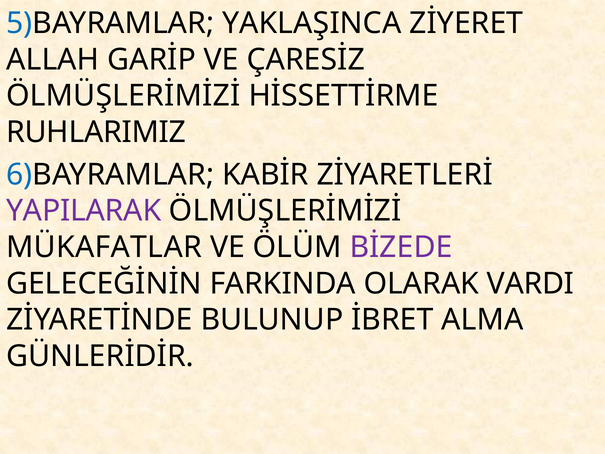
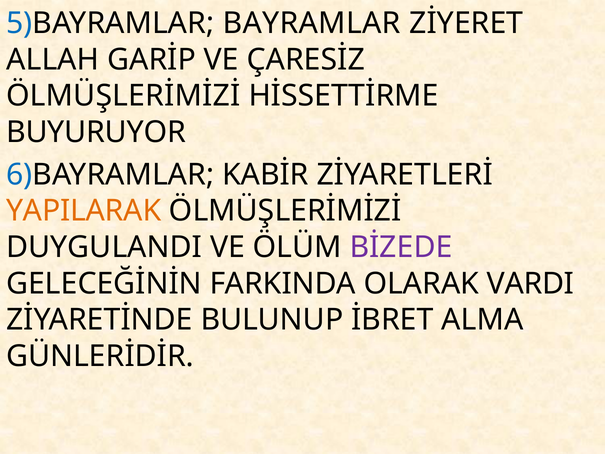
YAKLAŞINCA: YAKLAŞINCA -> BAYRAMLAR
RUHLARIMIZ: RUHLARIMIZ -> BUYURUYOR
YAPILARAK colour: purple -> orange
MÜKAFATLAR: MÜKAFATLAR -> DUYGULANDI
